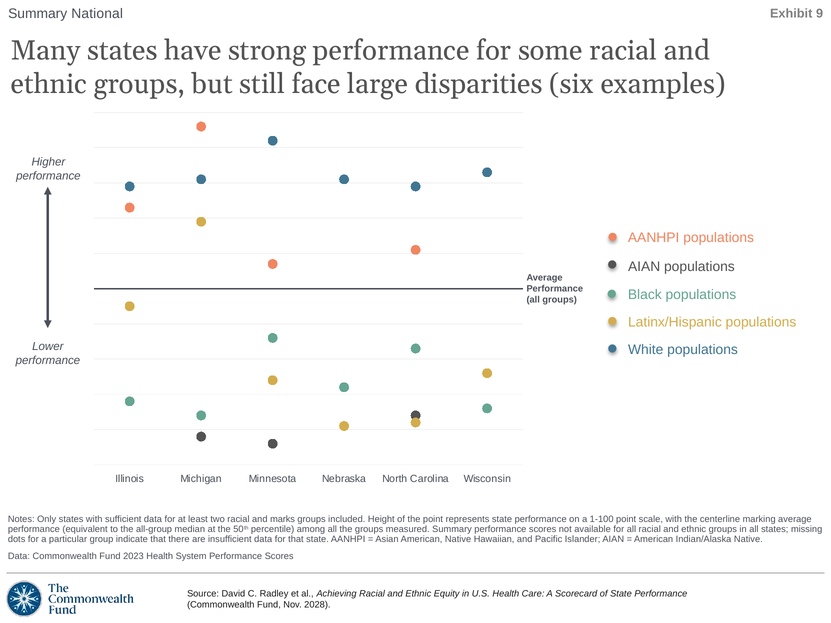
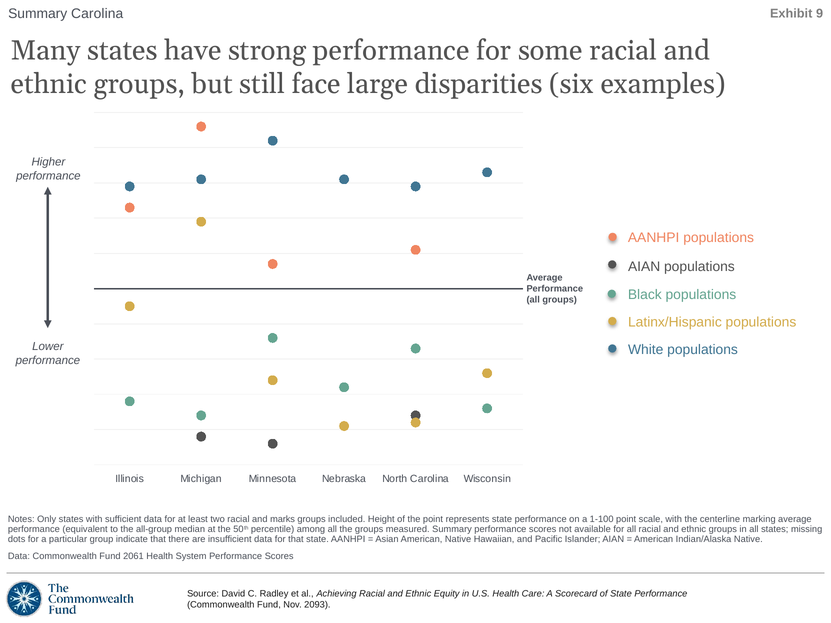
Summary National: National -> Carolina
2023: 2023 -> 2061
2028: 2028 -> 2093
